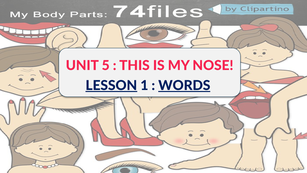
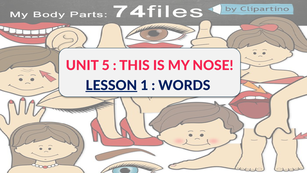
WORDS underline: present -> none
